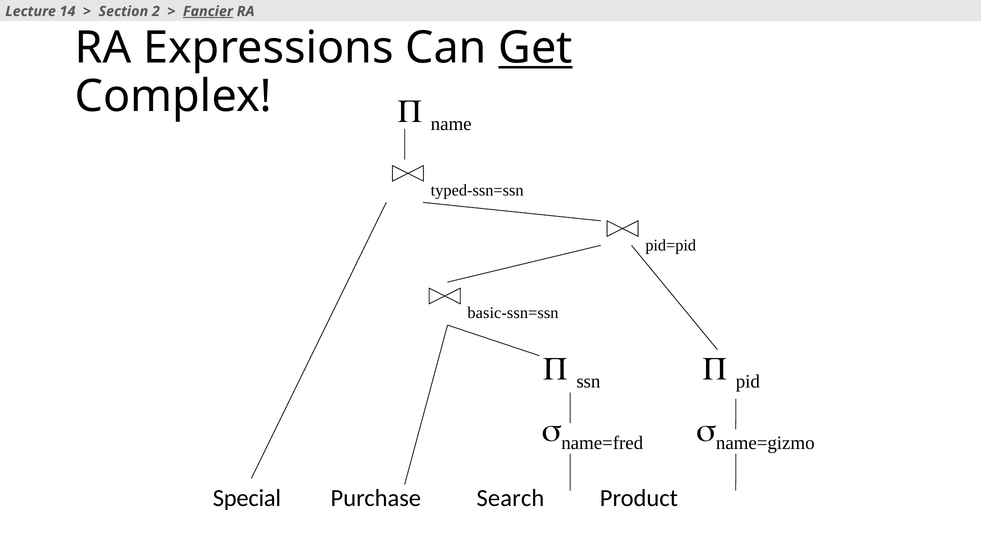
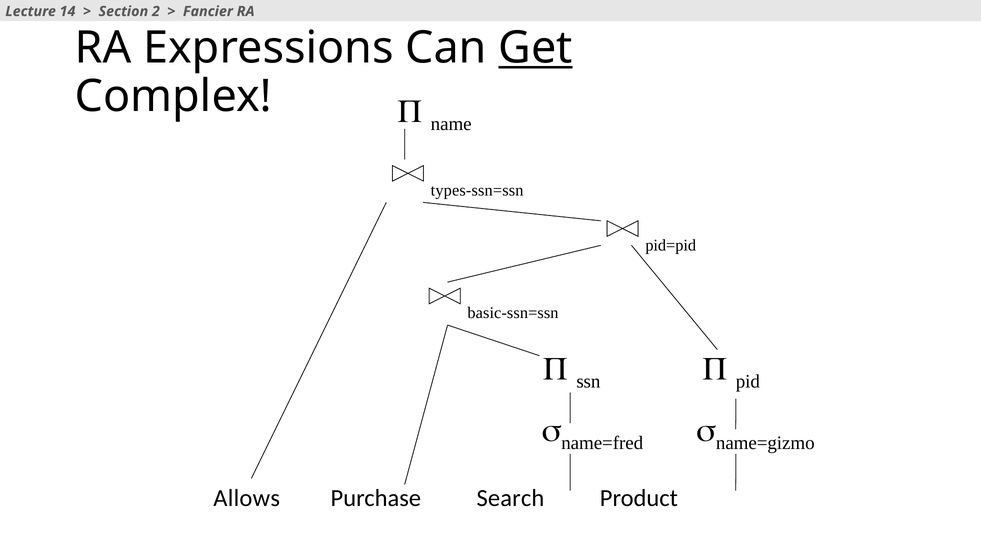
Fancier underline: present -> none
typed-ssn=ssn: typed-ssn=ssn -> types-ssn=ssn
Special: Special -> Allows
